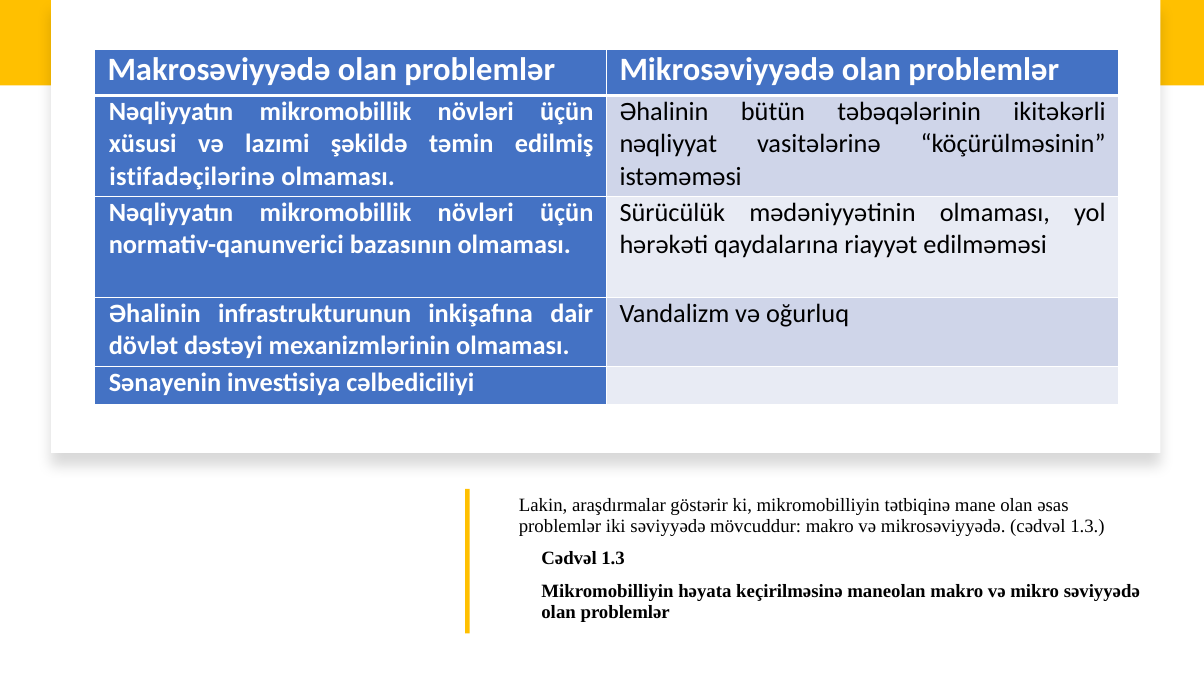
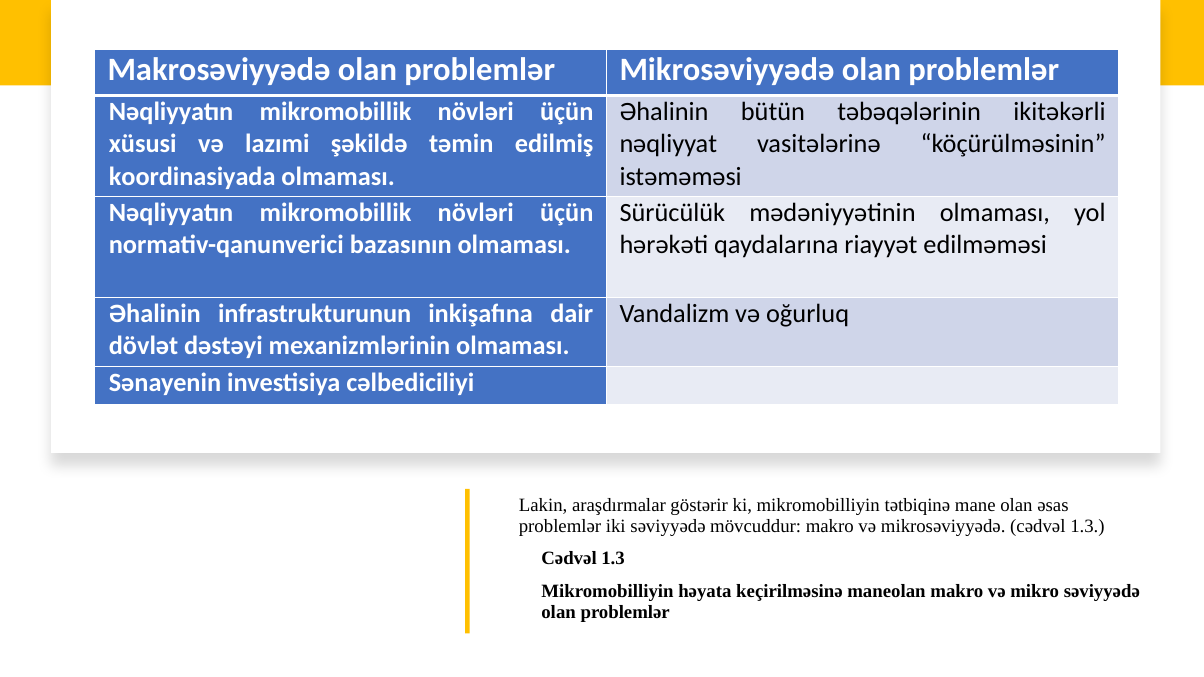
istifadəçilərinə: istifadəçilərinə -> koordinasiyada
